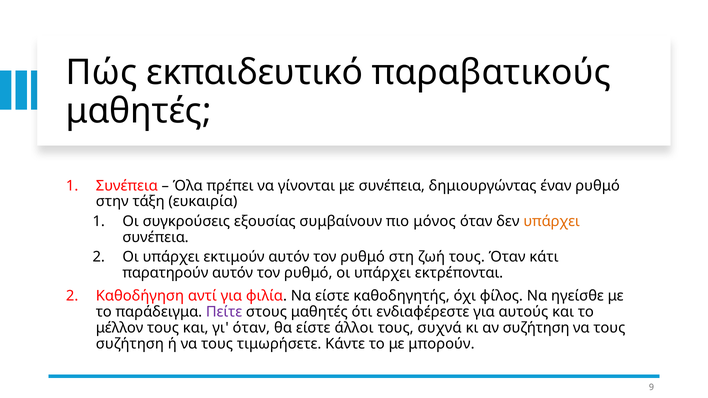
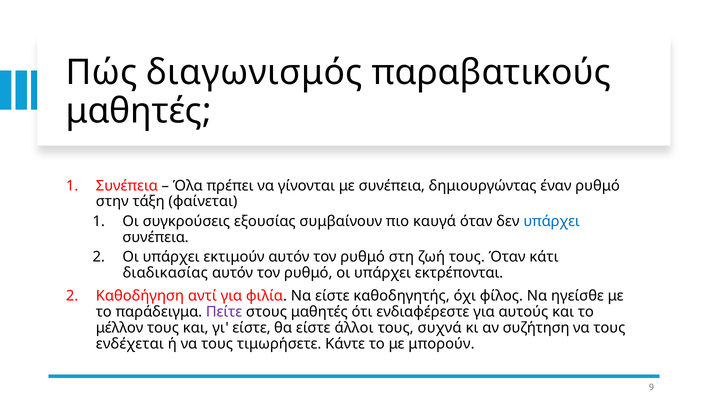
εκπαιδευτικό: εκπαιδευτικό -> διαγωνισμός
ευκαιρία: ευκαιρία -> φαίνεται
μόνος: μόνος -> καυγά
υπάρχει at (552, 221) colour: orange -> blue
παρατηρούν: παρατηρούν -> διαδικασίας
γι όταν: όταν -> είστε
συζήτηση at (130, 344): συζήτηση -> ενδέχεται
